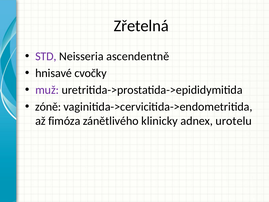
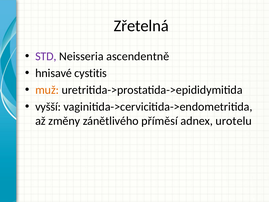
cvočky: cvočky -> cystitis
muž colour: purple -> orange
zóně: zóně -> vyšší
fimóza: fimóza -> změny
klinicky: klinicky -> příměsí
